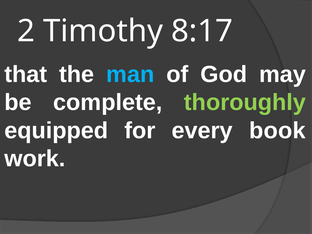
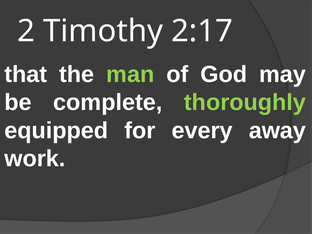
8:17: 8:17 -> 2:17
man colour: light blue -> light green
book: book -> away
